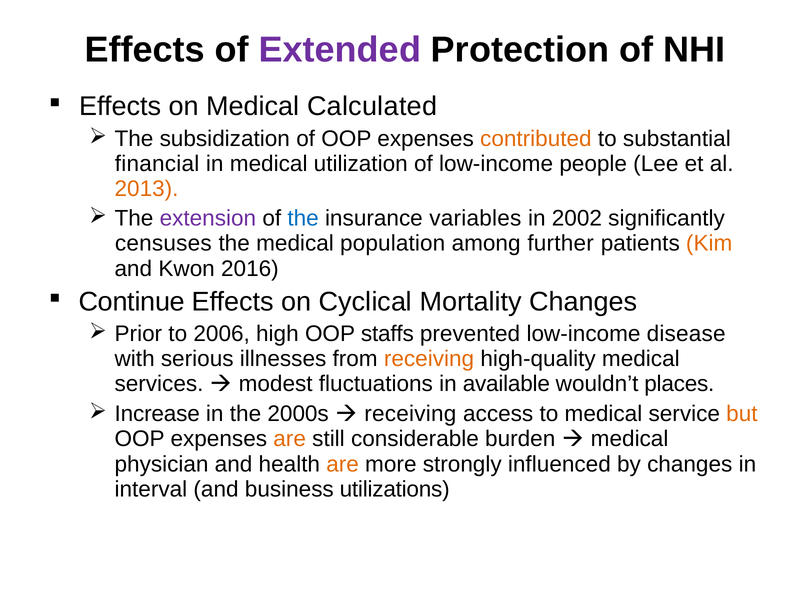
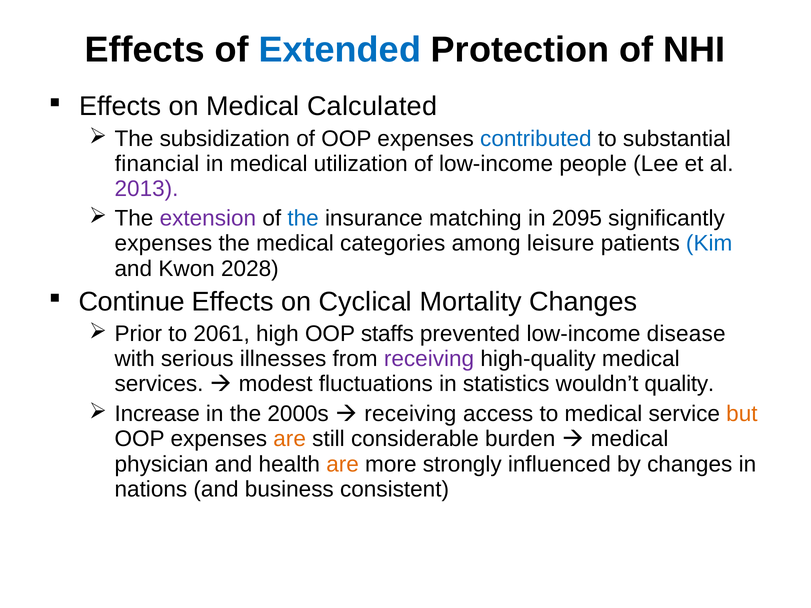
Extended colour: purple -> blue
contributed colour: orange -> blue
2013 colour: orange -> purple
variables: variables -> matching
2002: 2002 -> 2095
censuses at (163, 244): censuses -> expenses
population: population -> categories
further: further -> leisure
Kim colour: orange -> blue
2016: 2016 -> 2028
2006: 2006 -> 2061
receiving at (429, 359) colour: orange -> purple
available: available -> statistics
places: places -> quality
interval: interval -> nations
utilizations: utilizations -> consistent
